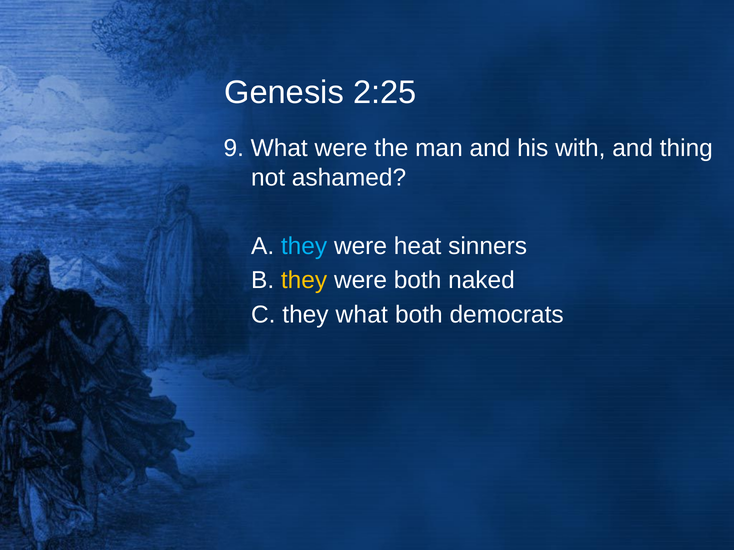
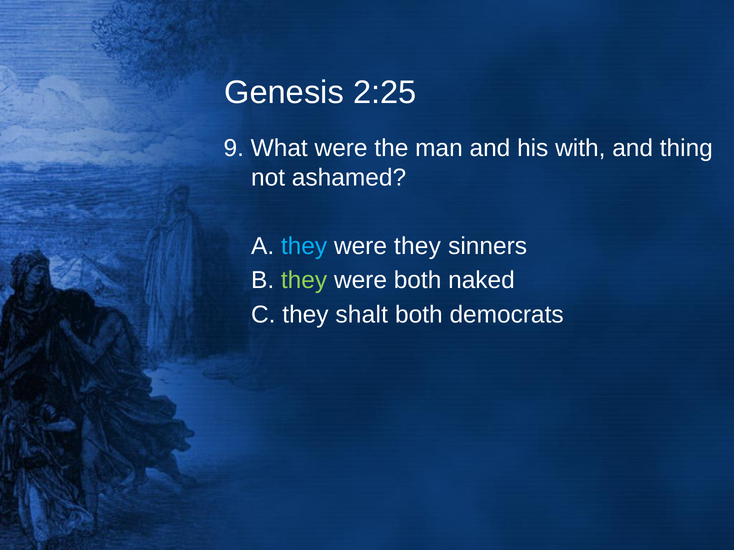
were heat: heat -> they
they at (304, 281) colour: yellow -> light green
they what: what -> shalt
